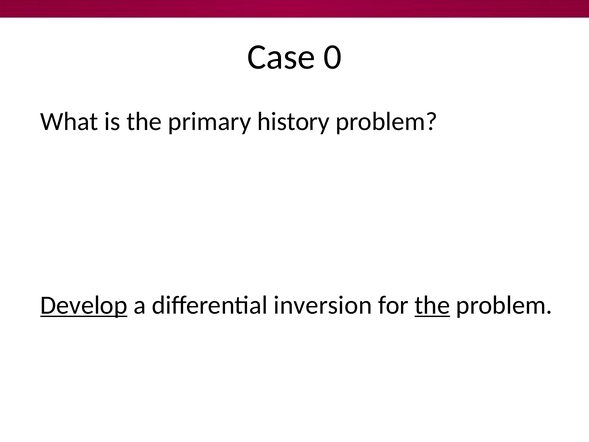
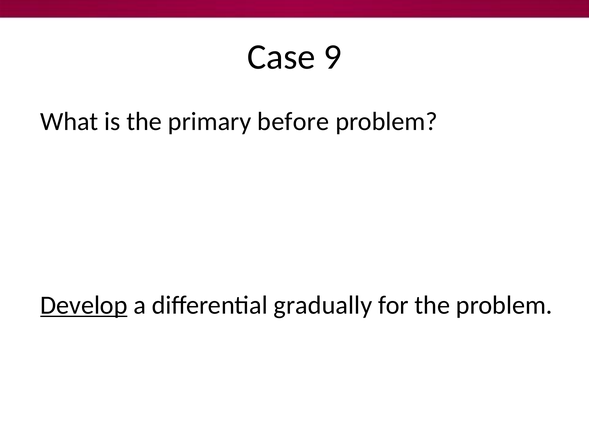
0: 0 -> 9
history: history -> before
inversion: inversion -> gradually
the at (432, 305) underline: present -> none
